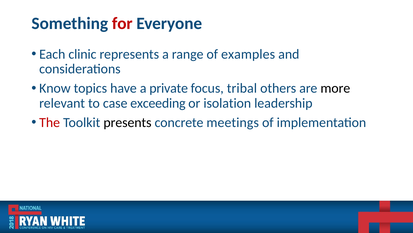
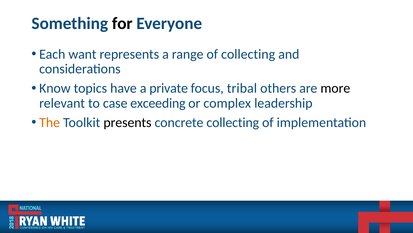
for colour: red -> black
clinic: clinic -> want
of examples: examples -> collecting
isolation: isolation -> complex
The colour: red -> orange
concrete meetings: meetings -> collecting
